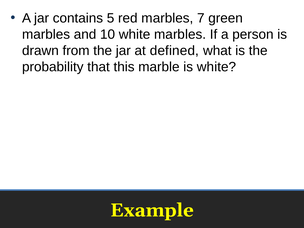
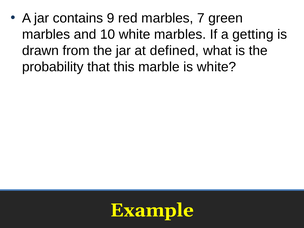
5: 5 -> 9
person: person -> getting
